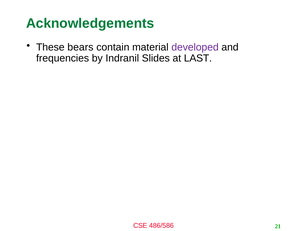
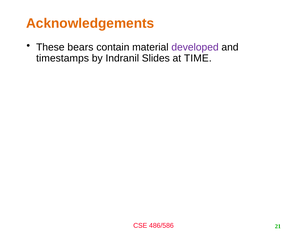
Acknowledgements colour: green -> orange
frequencies: frequencies -> timestamps
LAST: LAST -> TIME
